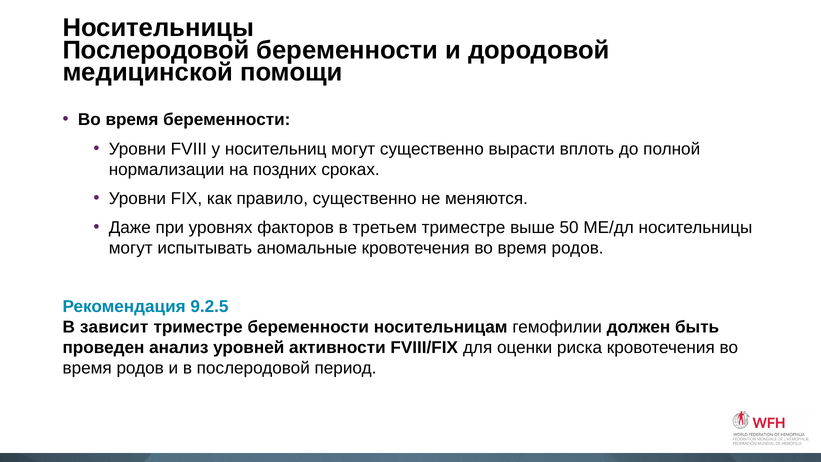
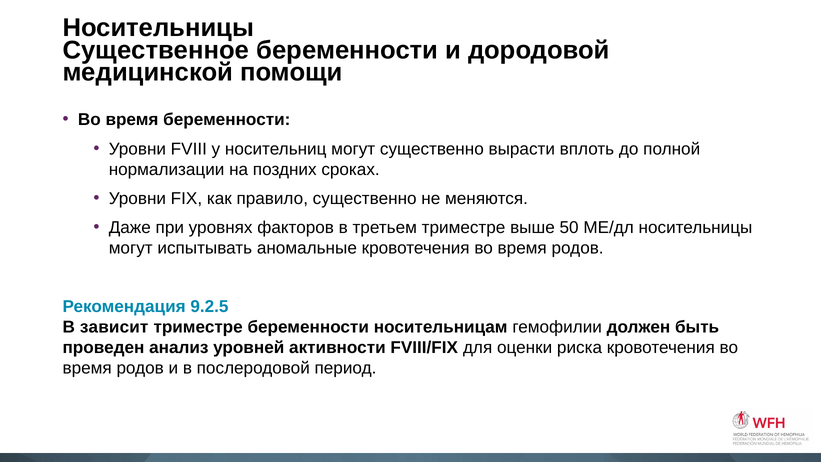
Послеродовой at (156, 50): Послеродовой -> Существенное
